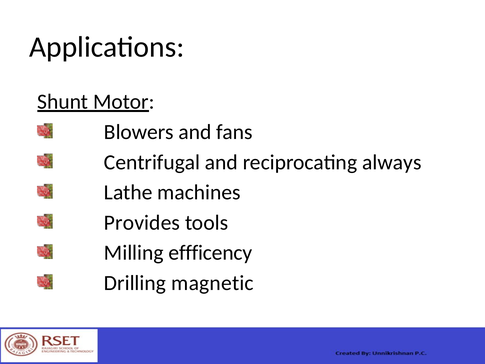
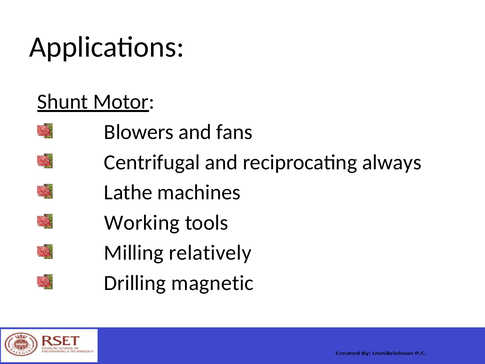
Provides: Provides -> Working
effficency: effficency -> relatively
